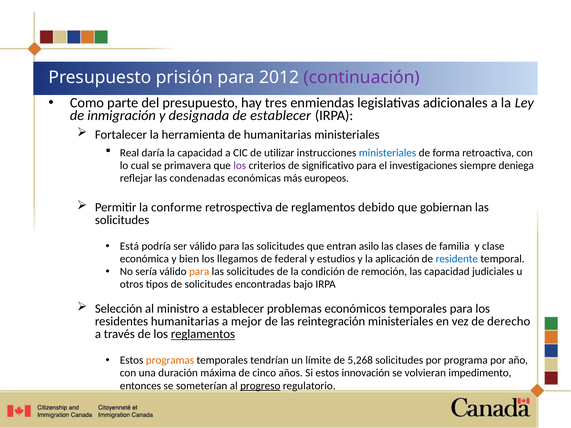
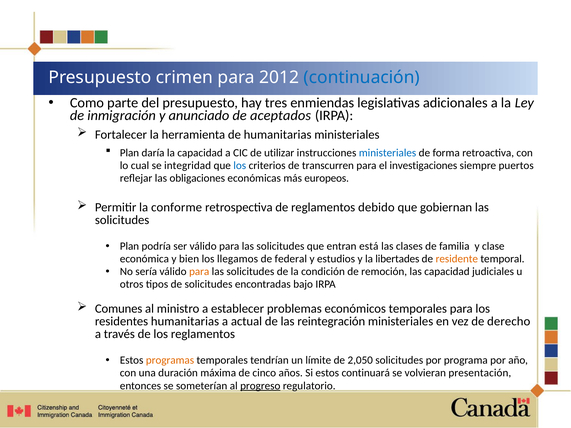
prisión: prisión -> crimen
continuación colour: purple -> blue
designada: designada -> anunciado
de establecer: establecer -> aceptados
Real at (129, 153): Real -> Plan
primavera: primavera -> integridad
los at (240, 166) colour: purple -> blue
significativo: significativo -> transcurren
deniega: deniega -> puertos
condenadas: condenadas -> obligaciones
Está at (129, 246): Está -> Plan
asilo: asilo -> está
aplicación: aplicación -> libertades
residente colour: blue -> orange
Selección: Selección -> Comunes
mejor: mejor -> actual
reglamentos at (203, 334) underline: present -> none
5,268: 5,268 -> 2,050
innovación: innovación -> continuará
impedimento: impedimento -> presentación
